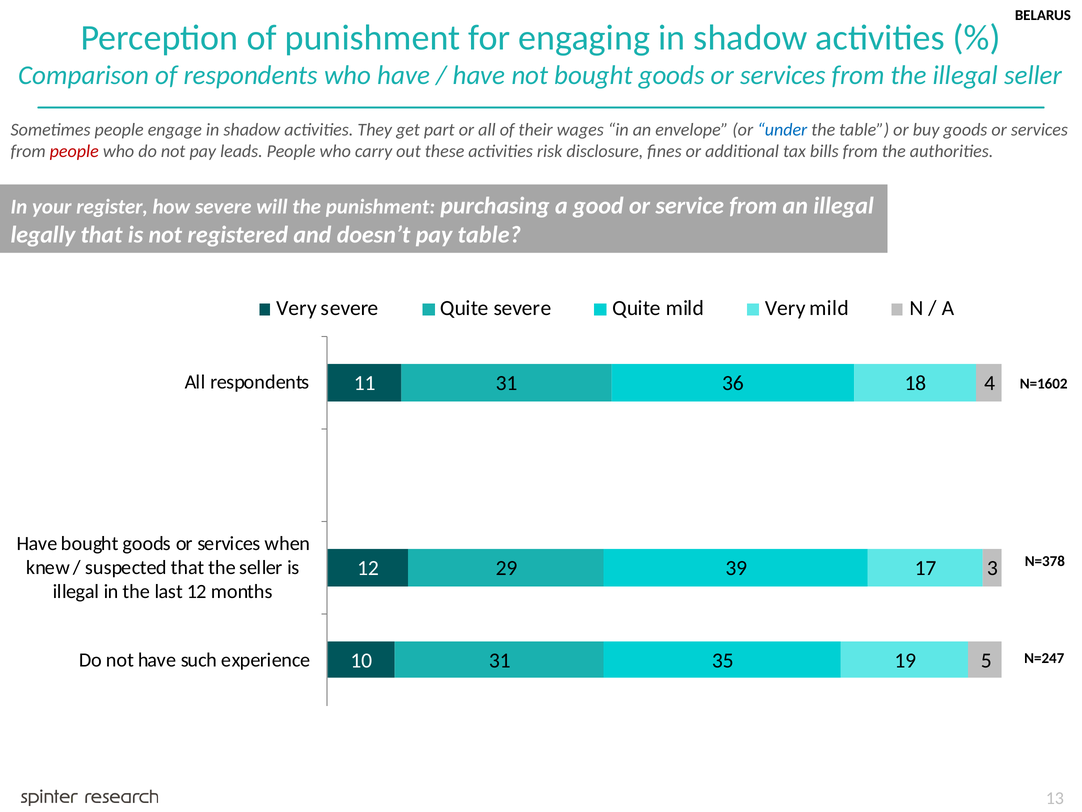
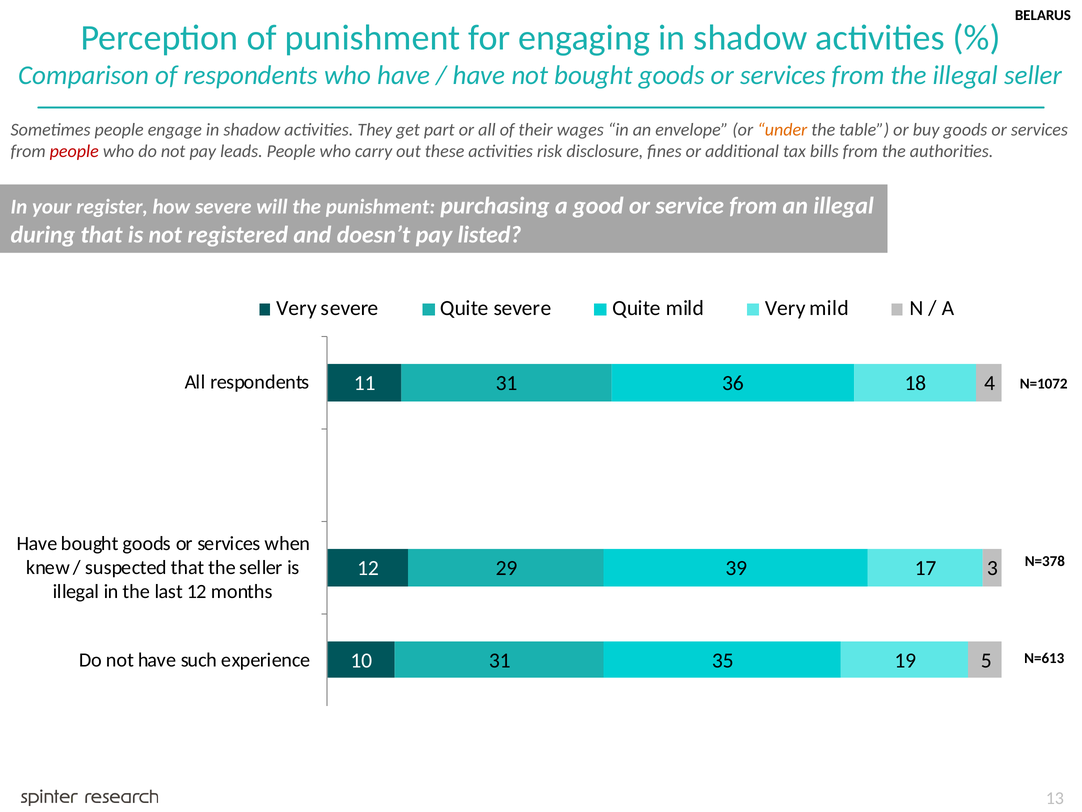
under colour: blue -> orange
legally: legally -> during
pay table: table -> listed
N=1602: N=1602 -> N=1072
N=247: N=247 -> N=613
